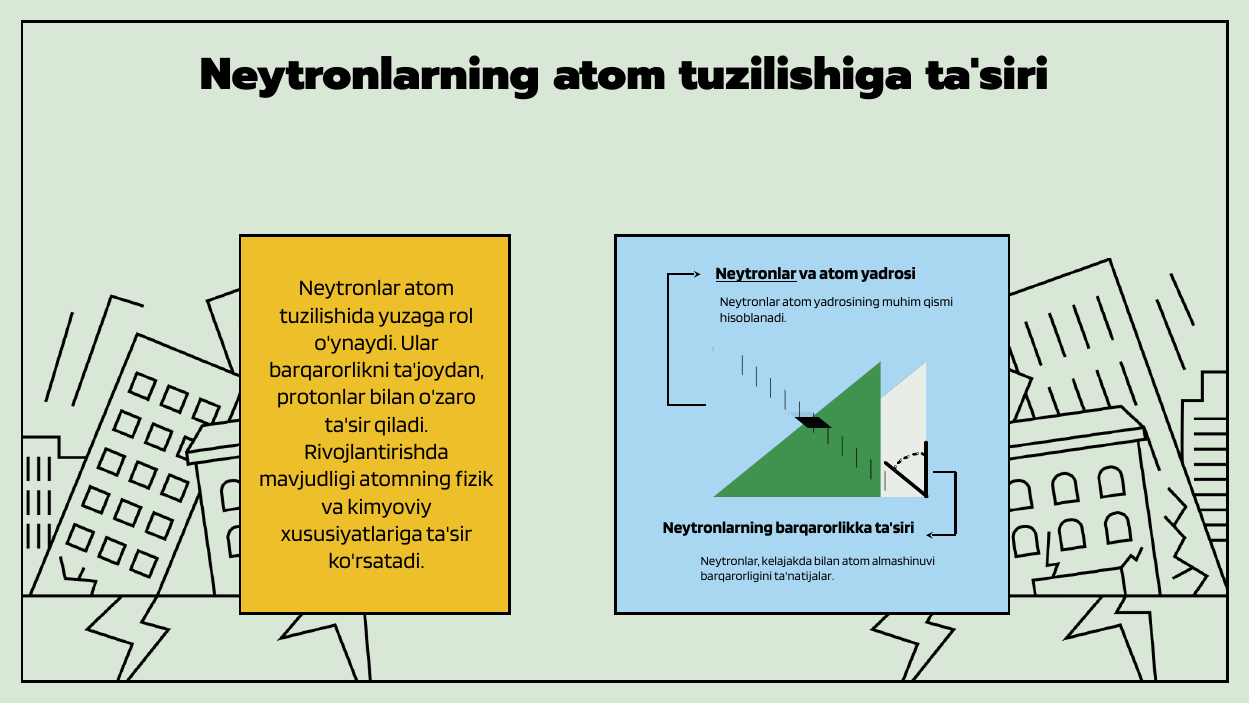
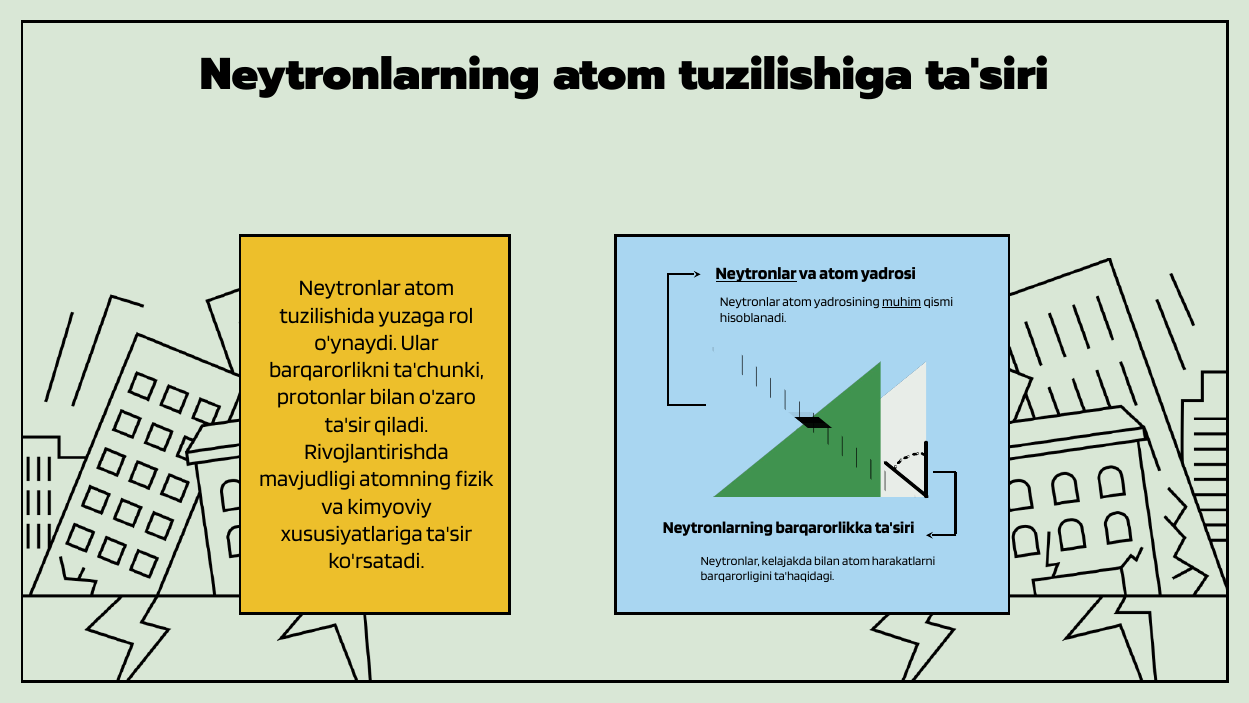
muhim underline: none -> present
ta'joydan: ta'joydan -> ta'chunki
almashinuvi: almashinuvi -> harakatlarni
ta'natijalar: ta'natijalar -> ta'haqidagi
